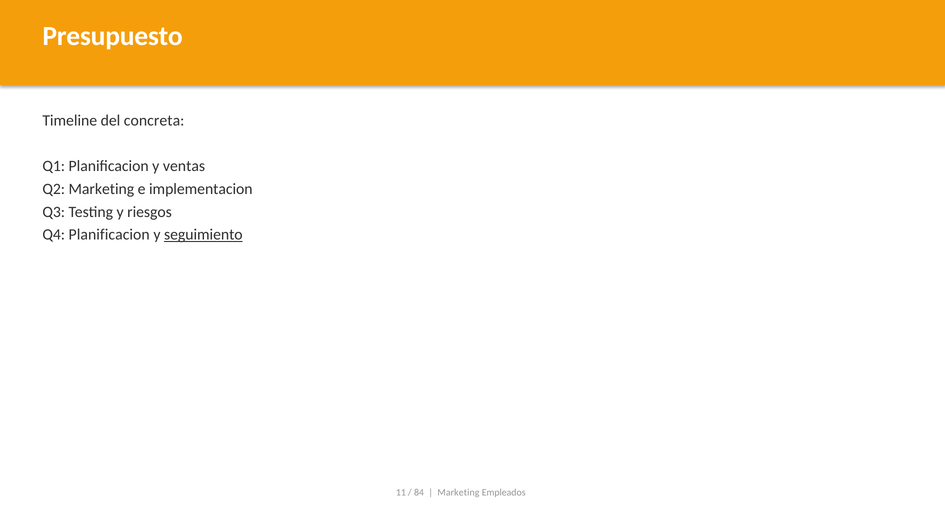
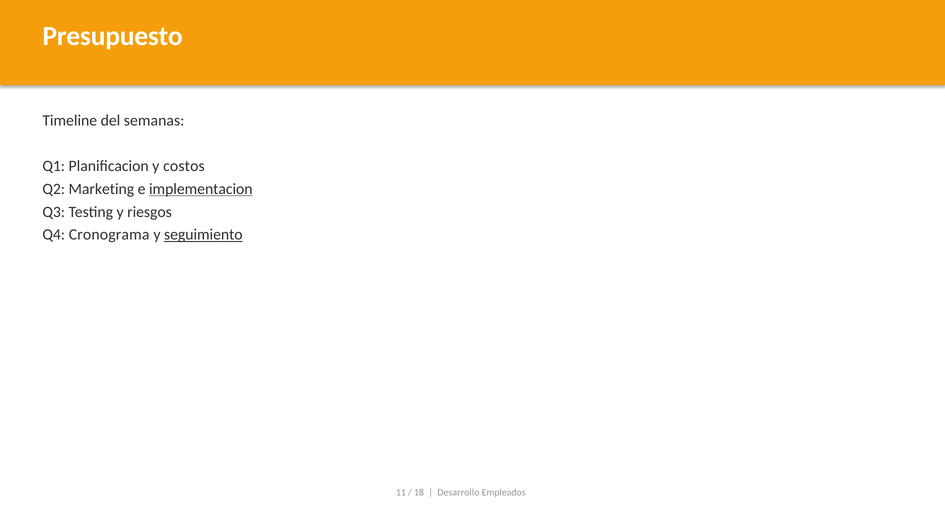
concreta: concreta -> semanas
ventas: ventas -> costos
implementacion underline: none -> present
Q4 Planificacion: Planificacion -> Cronograma
84: 84 -> 18
Marketing at (458, 492): Marketing -> Desarrollo
